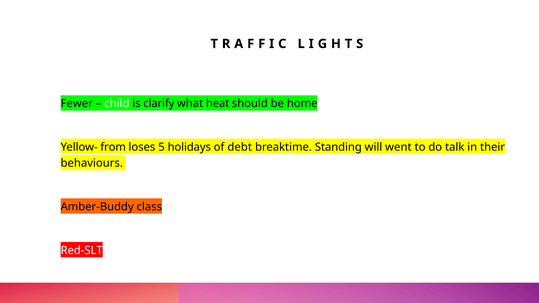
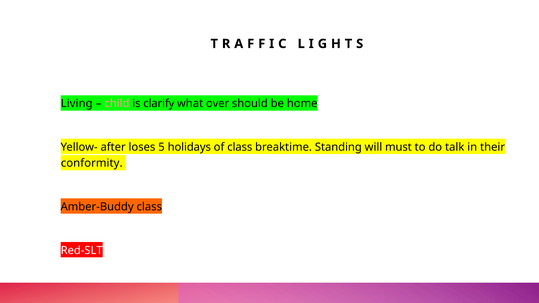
Fewer: Fewer -> Living
child colour: white -> pink
heat: heat -> over
from: from -> after
of debt: debt -> class
went: went -> must
behaviours: behaviours -> conformity
